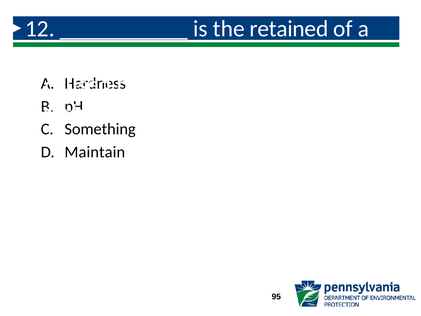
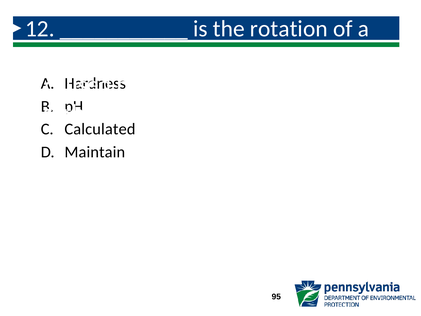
retained: retained -> rotation
Something: Something -> Calculated
